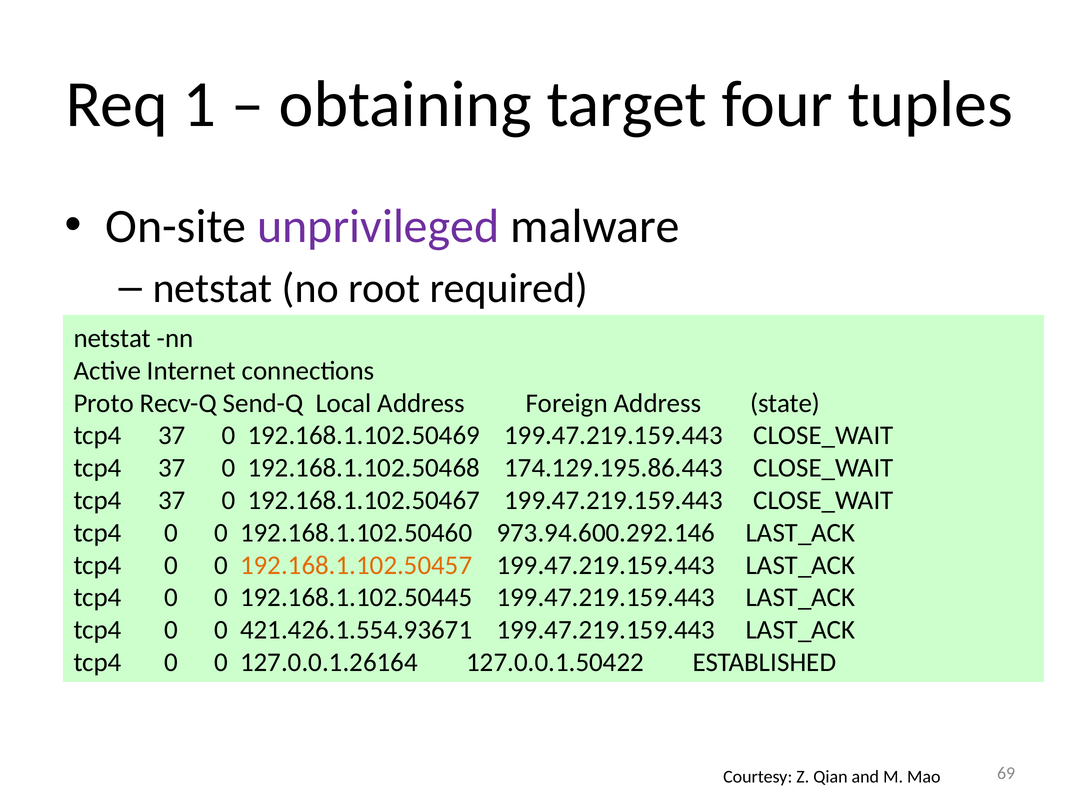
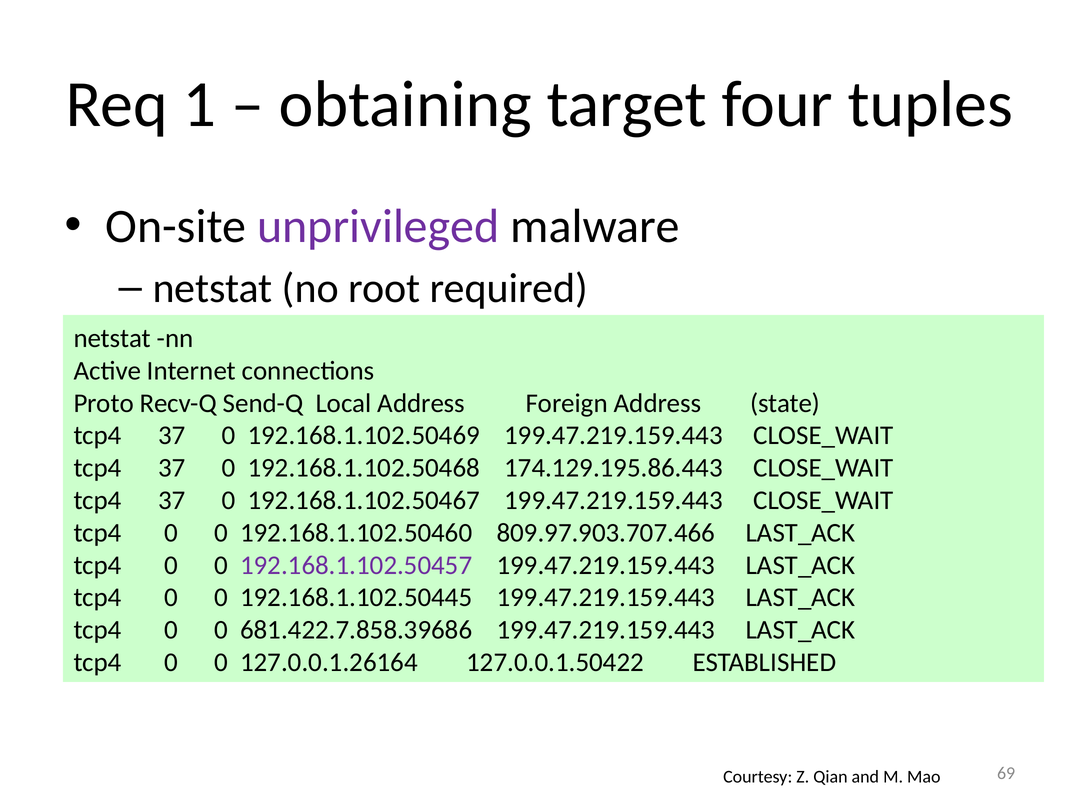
973.94.600.292.146: 973.94.600.292.146 -> 809.97.903.707.466
192.168.1.102.50457 colour: orange -> purple
421.426.1.554.93671: 421.426.1.554.93671 -> 681.422.7.858.39686
